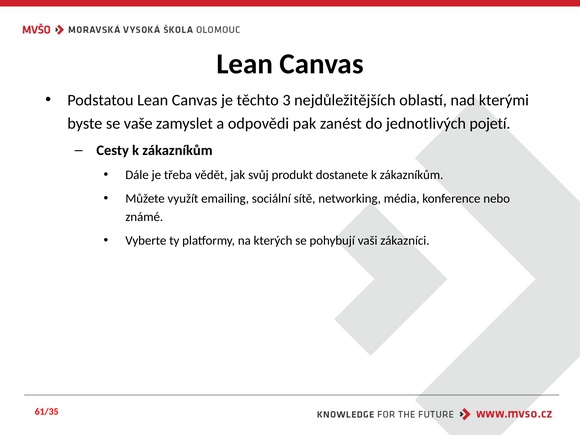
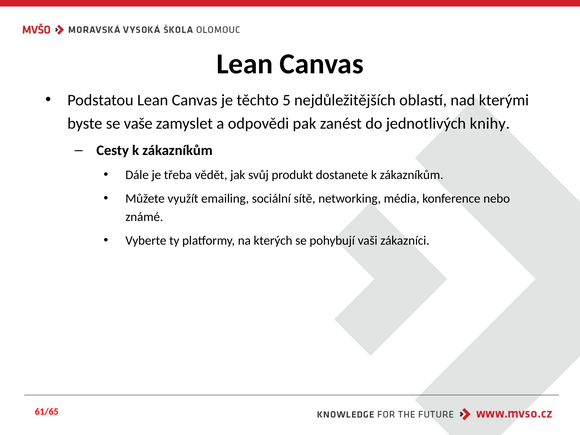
3: 3 -> 5
pojetí: pojetí -> knihy
61/35: 61/35 -> 61/65
